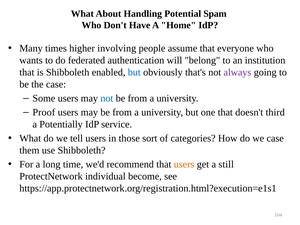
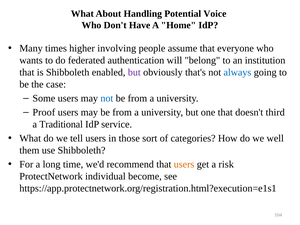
Spam: Spam -> Voice
but at (134, 72) colour: blue -> purple
always colour: purple -> blue
Potentially: Potentially -> Traditional
we case: case -> well
still: still -> risk
